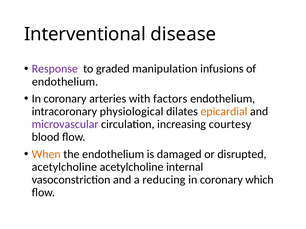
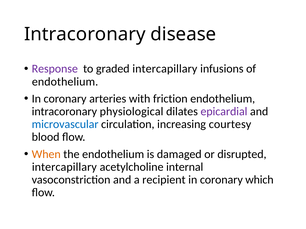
Interventional at (85, 34): Interventional -> Intracoronary
graded manipulation: manipulation -> intercapillary
factors: factors -> friction
epicardial colour: orange -> purple
microvascular colour: purple -> blue
acetylcholine at (64, 167): acetylcholine -> intercapillary
reducing: reducing -> recipient
